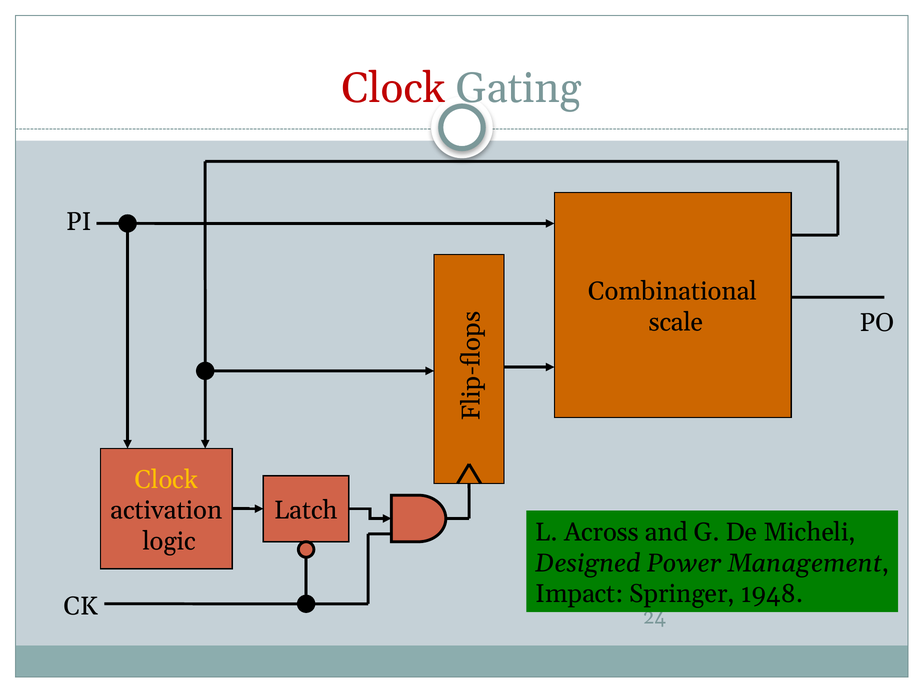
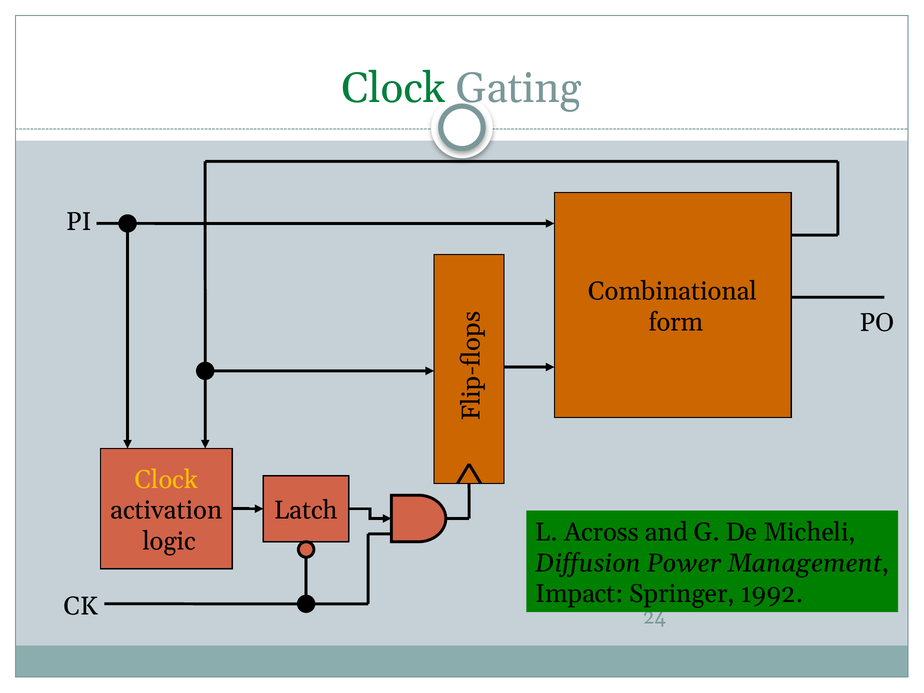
Clock at (394, 88) colour: red -> green
scale: scale -> form
Designed: Designed -> Diffusion
1948: 1948 -> 1992
